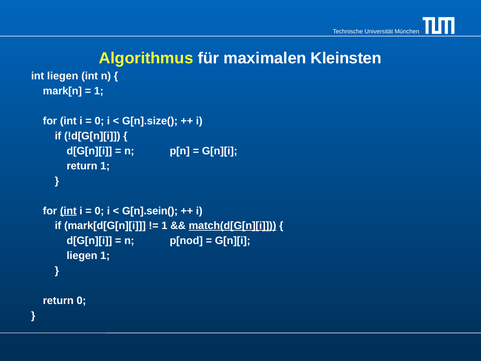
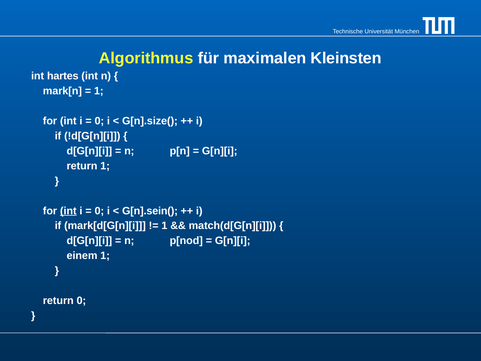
int liegen: liegen -> hartes
match(d[G[n][i underline: present -> none
liegen at (82, 256): liegen -> einem
